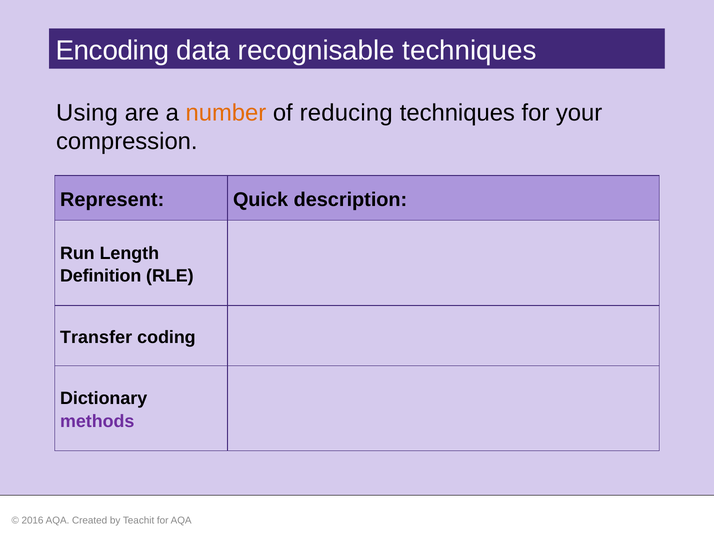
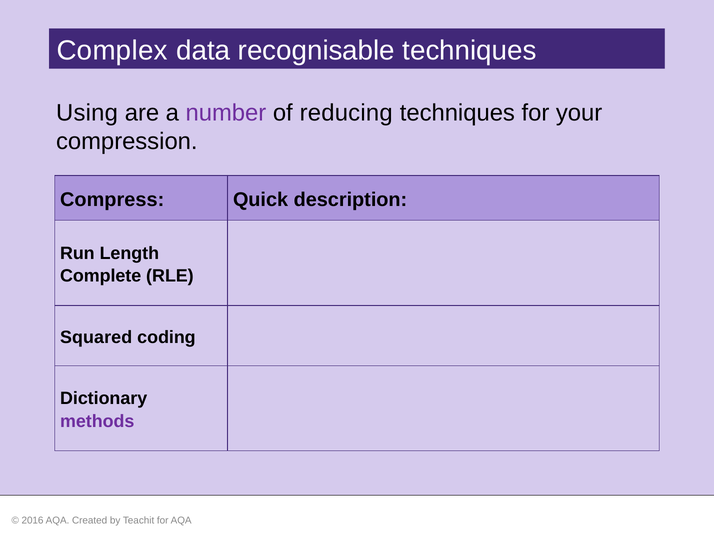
Encoding at (112, 51): Encoding -> Complex
number colour: orange -> purple
Represent: Represent -> Compress
Definition: Definition -> Complete
Transfer: Transfer -> Squared
